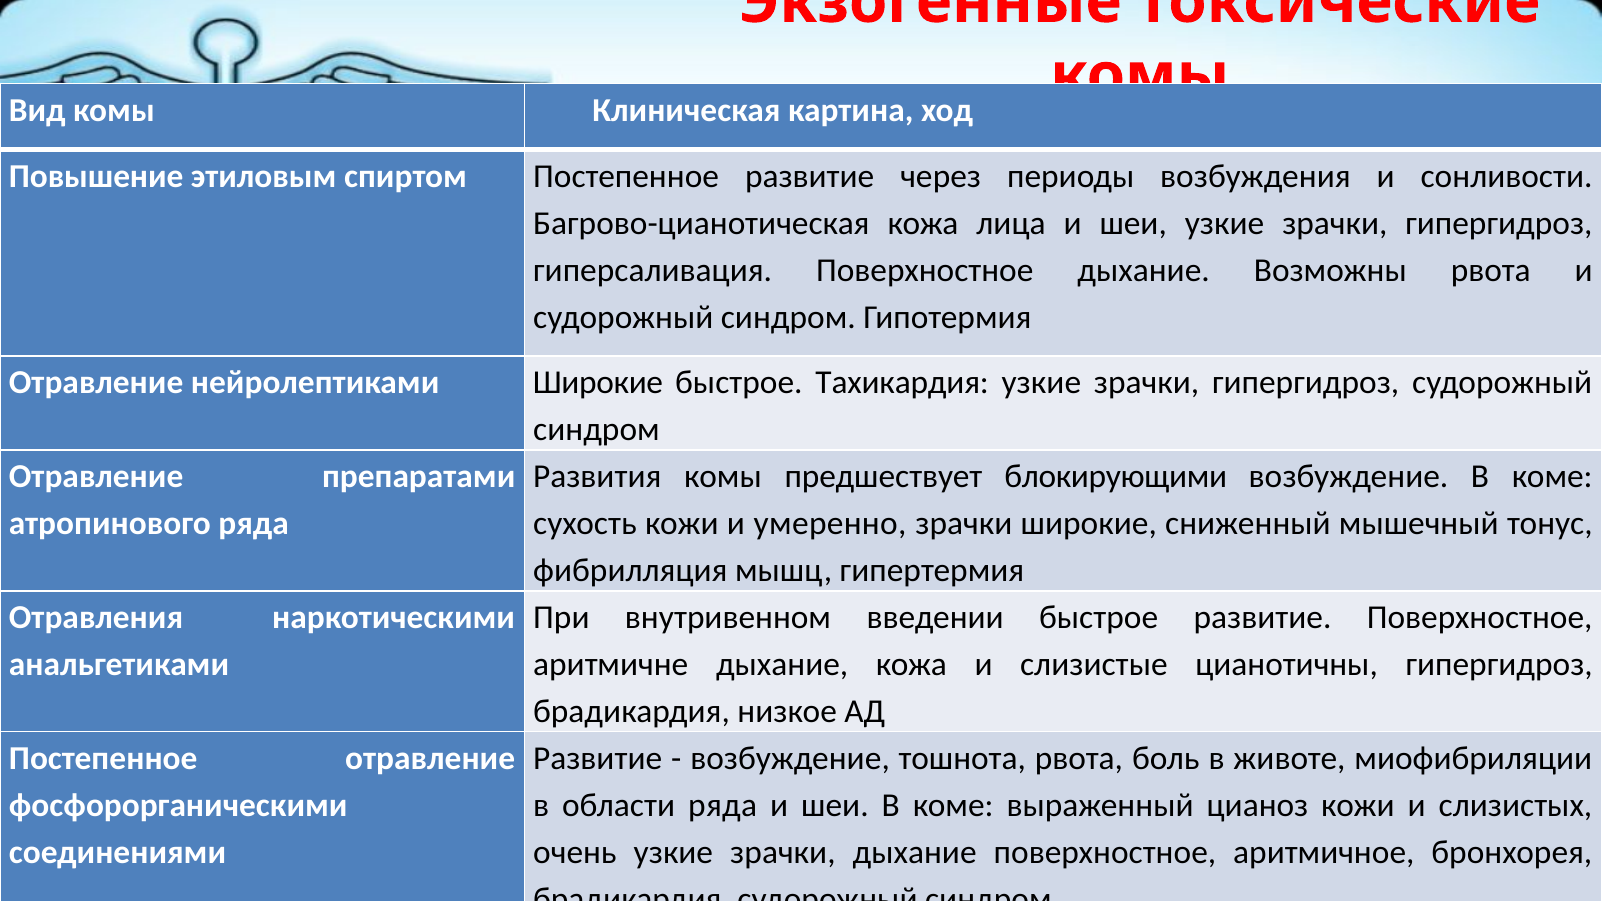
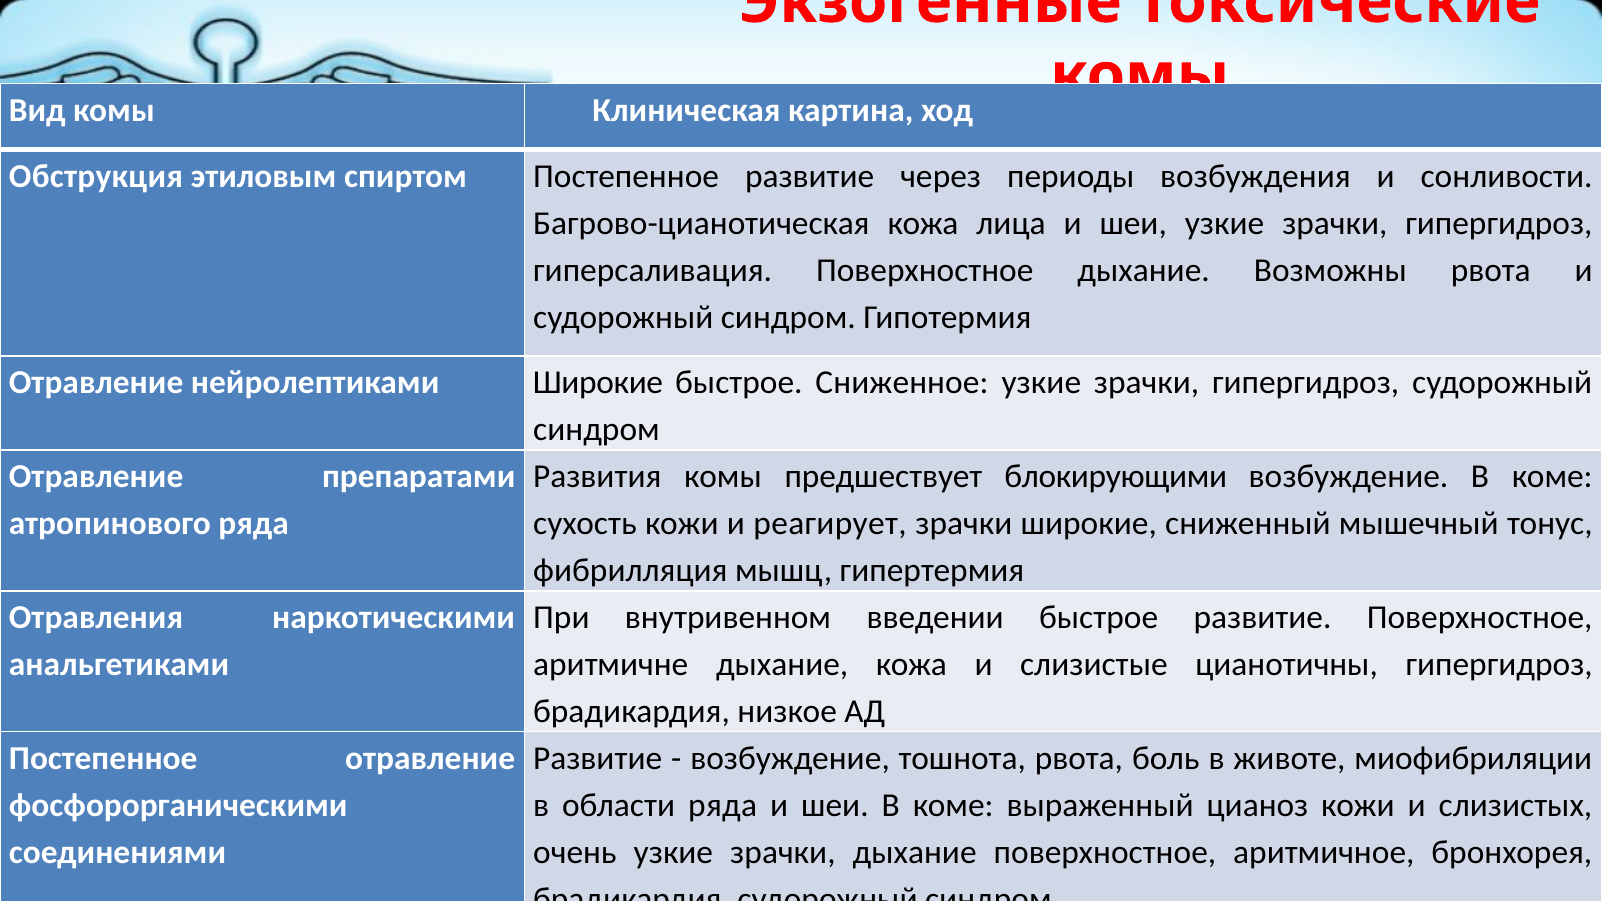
Повышение: Повышение -> Обструкция
Тахикардия: Тахикардия -> Сниженное
умеренно: умеренно -> реагирует
